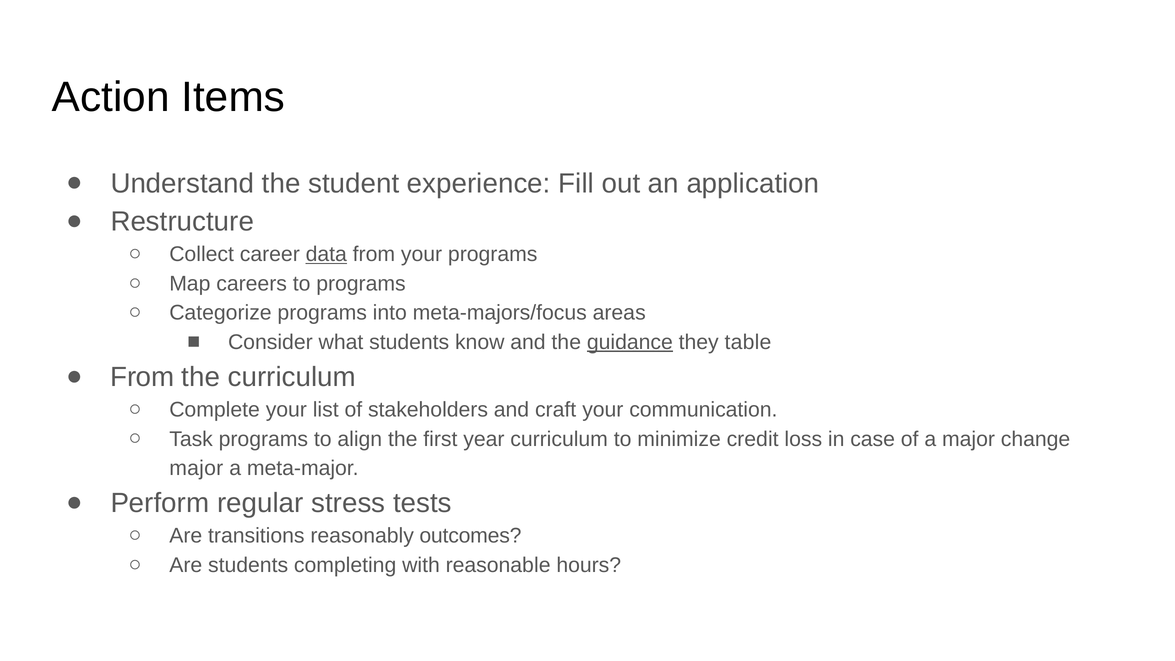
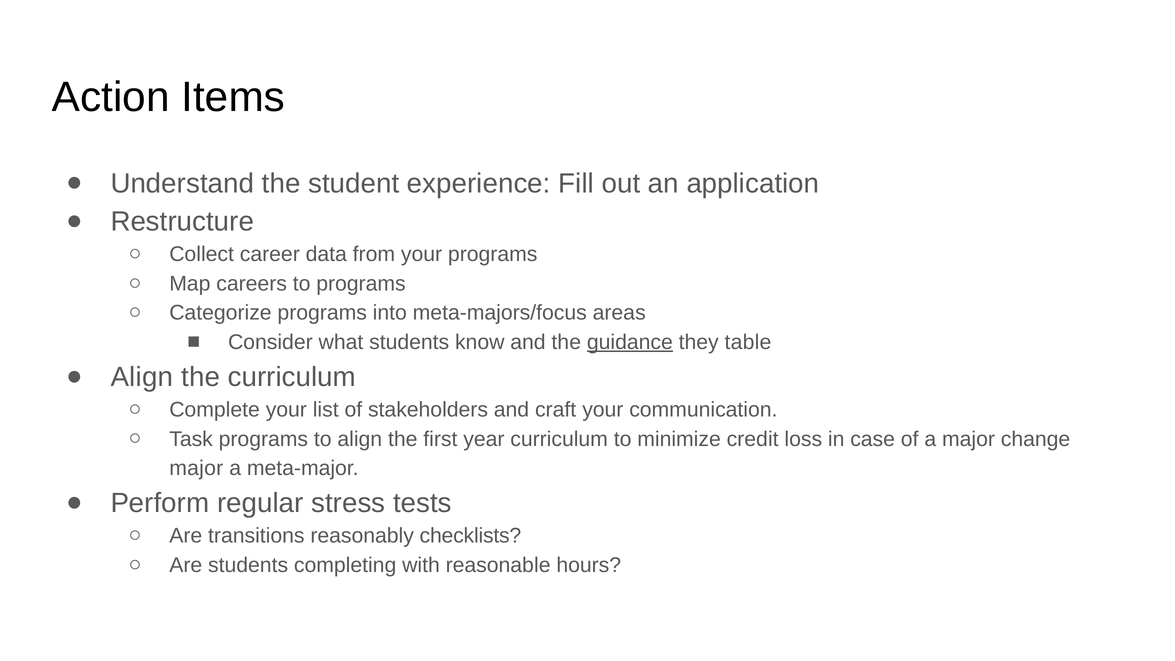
data underline: present -> none
From at (142, 377): From -> Align
outcomes: outcomes -> checklists
